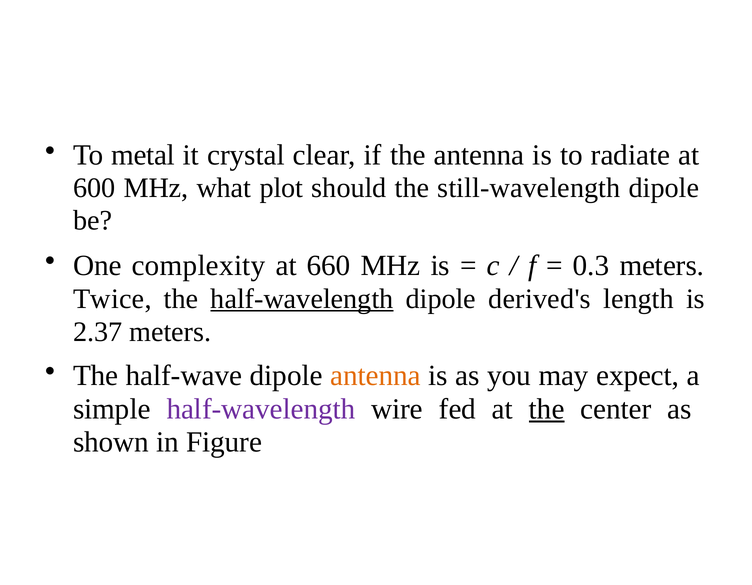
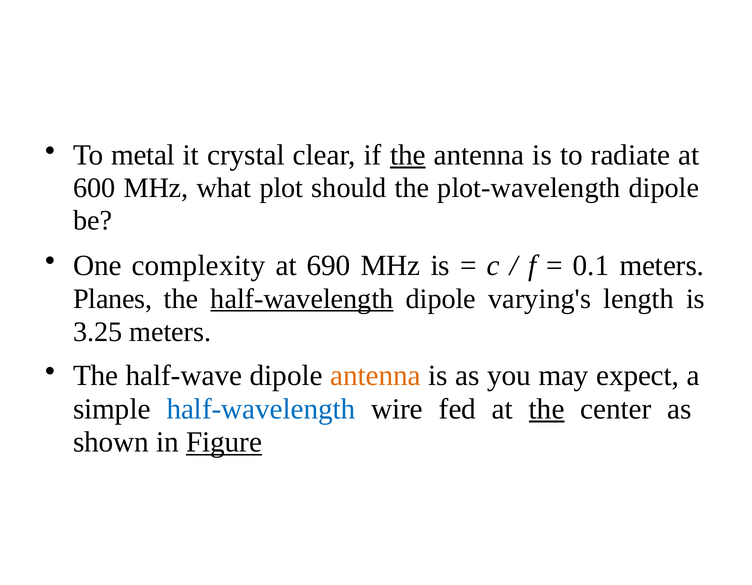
the at (408, 155) underline: none -> present
still-wavelength: still-wavelength -> plot-wavelength
660: 660 -> 690
0.3: 0.3 -> 0.1
Twice: Twice -> Planes
derived's: derived's -> varying's
2.37: 2.37 -> 3.25
half-wavelength at (261, 409) colour: purple -> blue
Figure underline: none -> present
